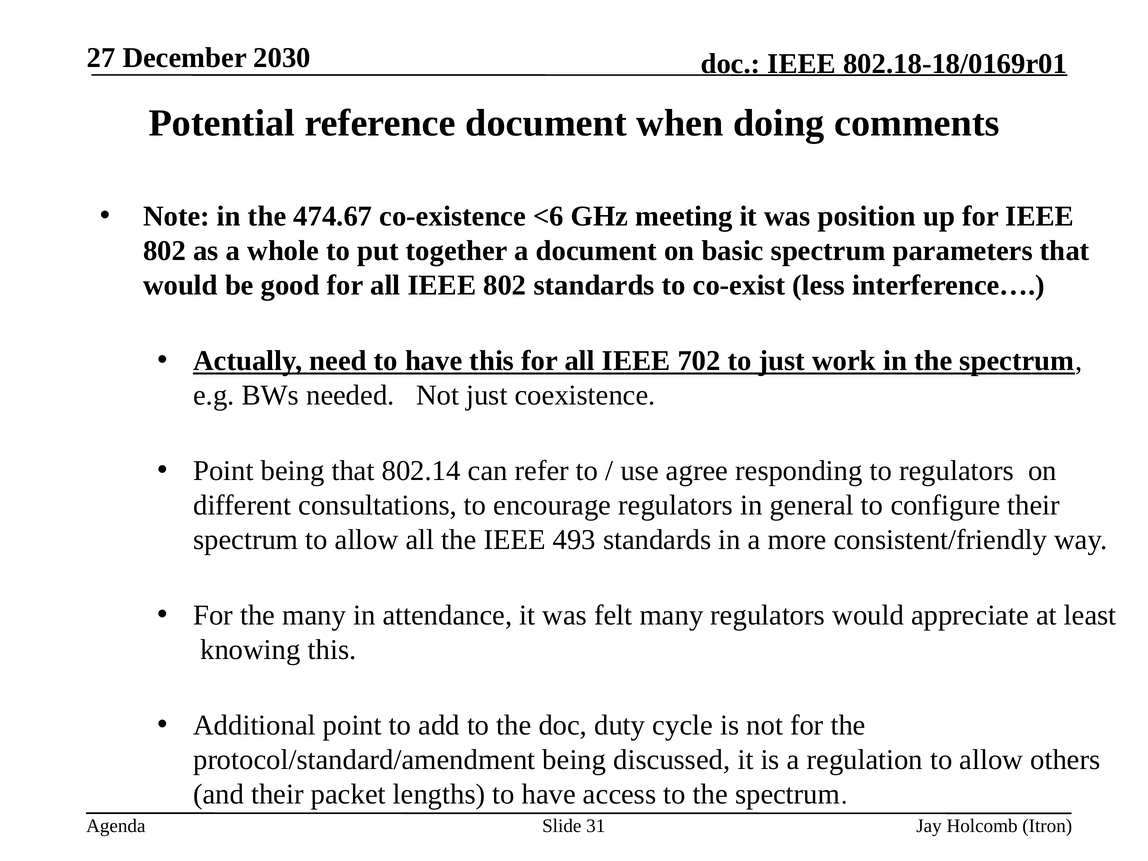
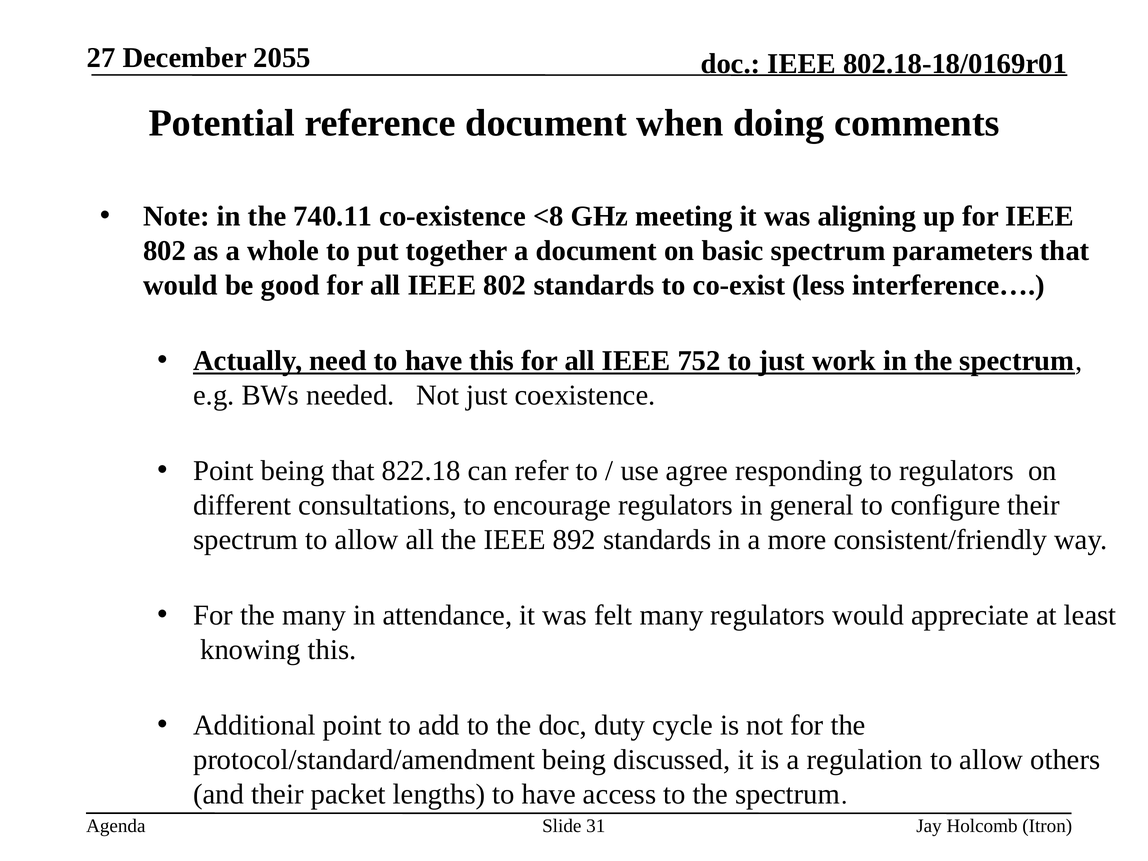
2030: 2030 -> 2055
474.67: 474.67 -> 740.11
<6: <6 -> <8
position: position -> aligning
702: 702 -> 752
802.14: 802.14 -> 822.18
493: 493 -> 892
